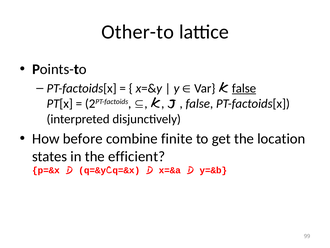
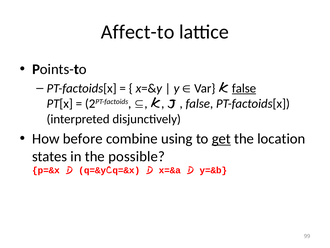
Other-to: Other-to -> Affect-to
finite: finite -> using
get underline: none -> present
efficient: efficient -> possible
